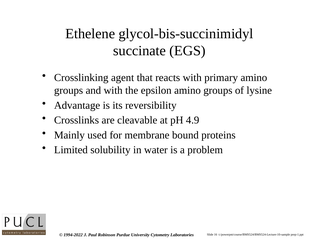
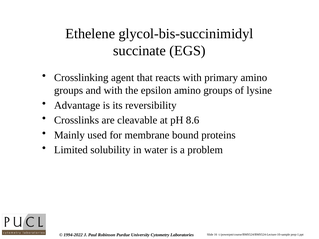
4.9: 4.9 -> 8.6
